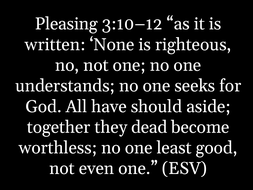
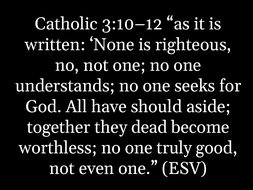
Pleasing: Pleasing -> Catholic
least: least -> truly
